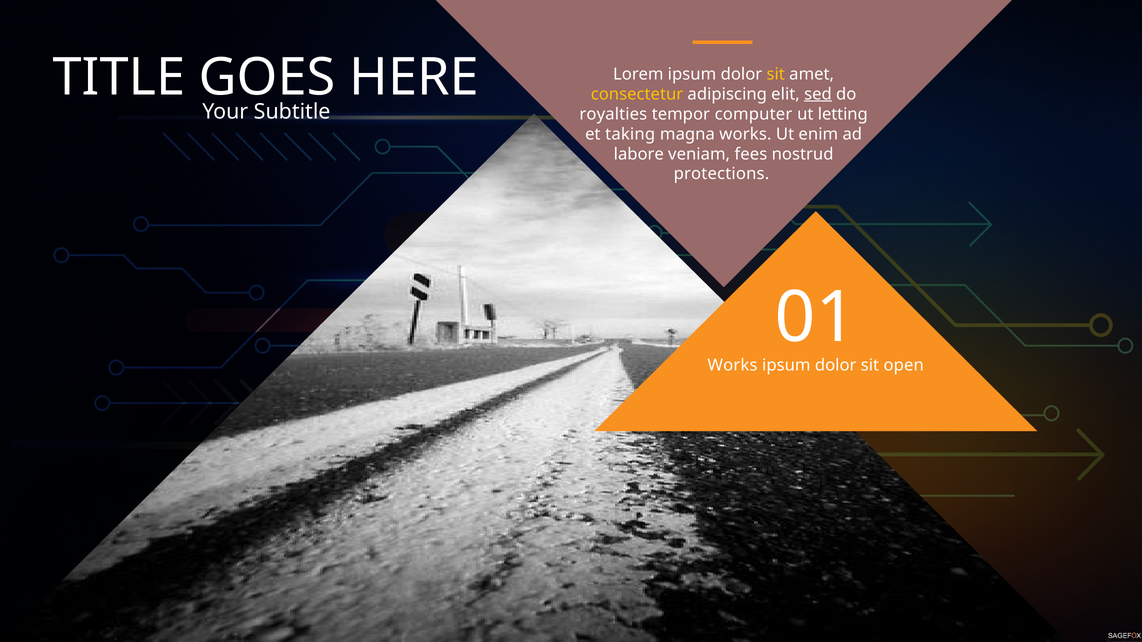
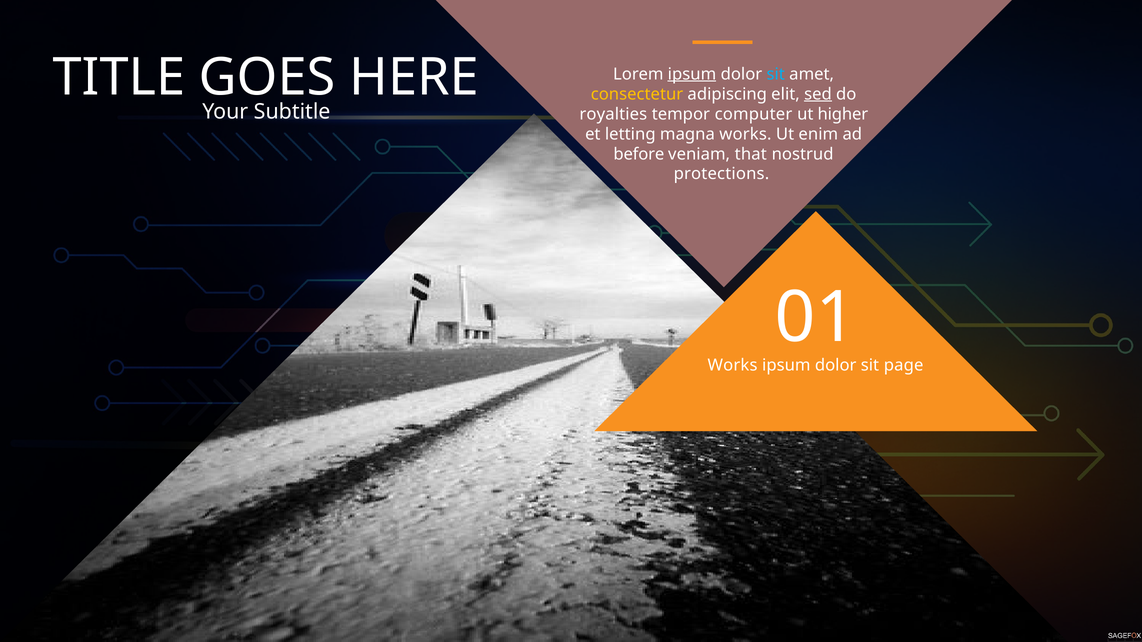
ipsum at (692, 74) underline: none -> present
sit at (776, 74) colour: yellow -> light blue
letting: letting -> higher
taking: taking -> letting
labore: labore -> before
fees: fees -> that
open: open -> page
